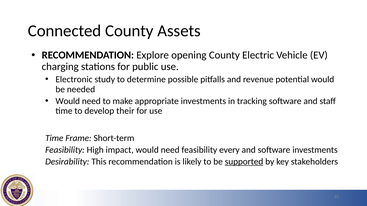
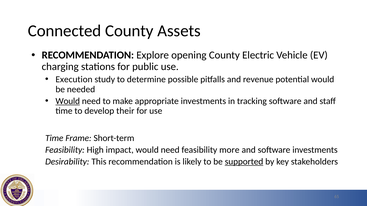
Electronic: Electronic -> Execution
Would at (68, 101) underline: none -> present
every: every -> more
